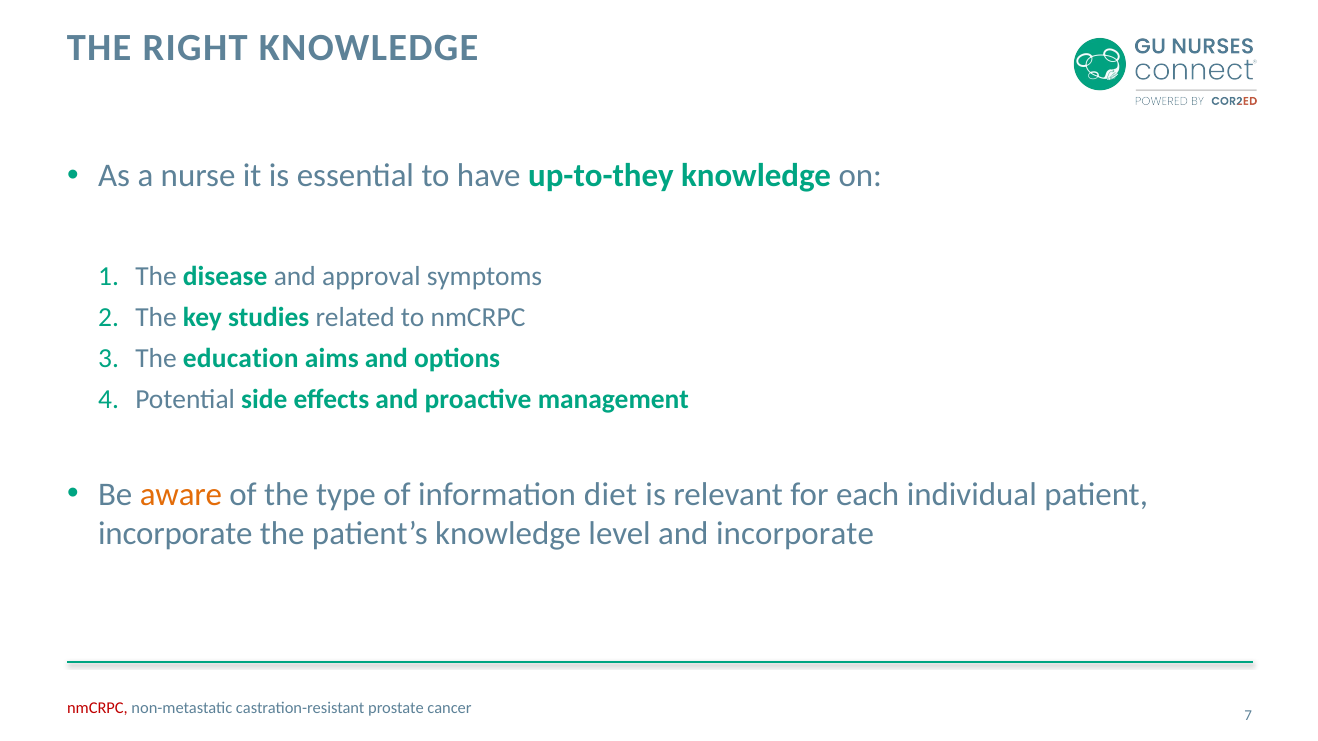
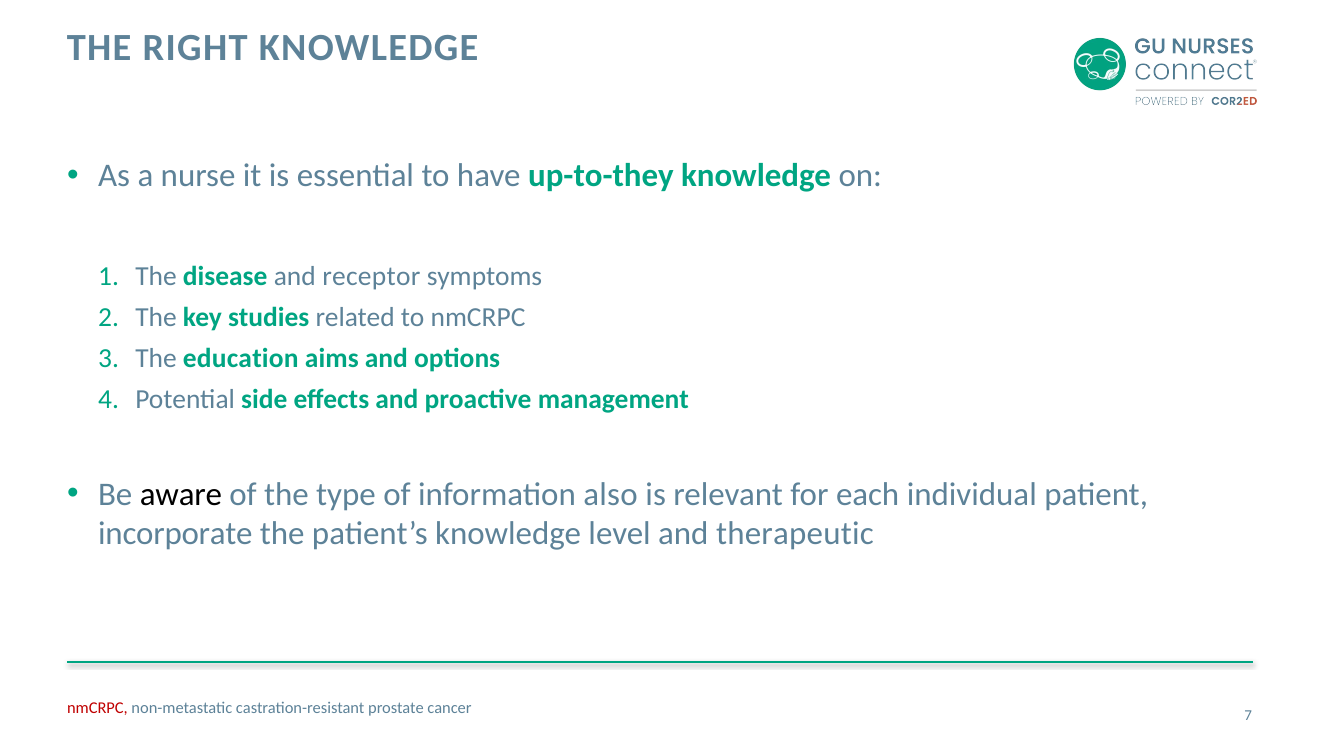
approval: approval -> receptor
aware colour: orange -> black
diet: diet -> also
and incorporate: incorporate -> therapeutic
